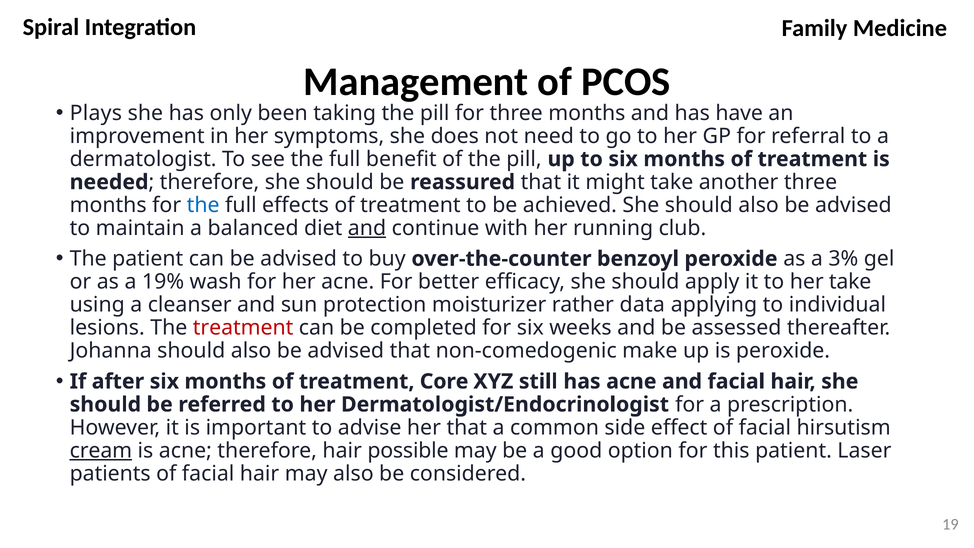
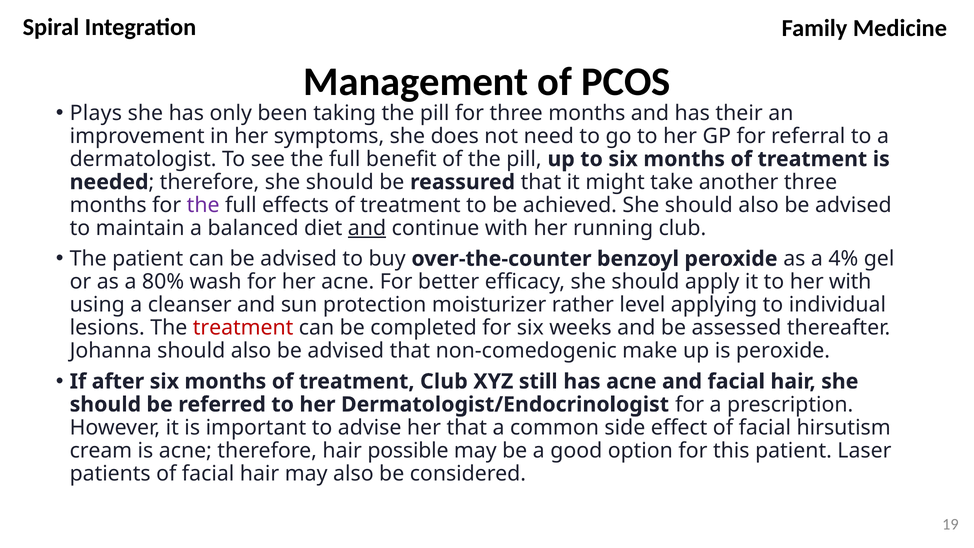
have: have -> their
the at (203, 205) colour: blue -> purple
3%: 3% -> 4%
19%: 19% -> 80%
her take: take -> with
data: data -> level
treatment Core: Core -> Club
cream underline: present -> none
